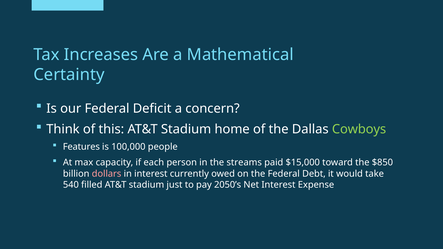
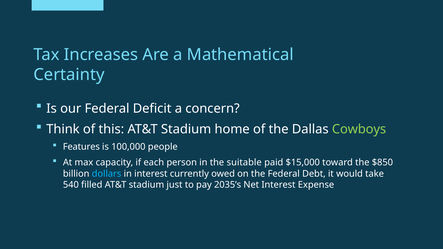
streams: streams -> suitable
dollars colour: pink -> light blue
2050’s: 2050’s -> 2035’s
